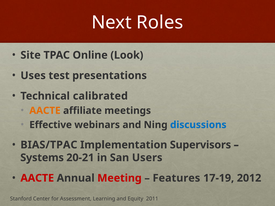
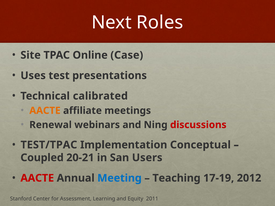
Look: Look -> Case
Effective: Effective -> Renewal
discussions colour: blue -> red
BIAS/TPAC: BIAS/TPAC -> TEST/TPAC
Supervisors: Supervisors -> Conceptual
Systems: Systems -> Coupled
Meeting colour: red -> blue
Features: Features -> Teaching
